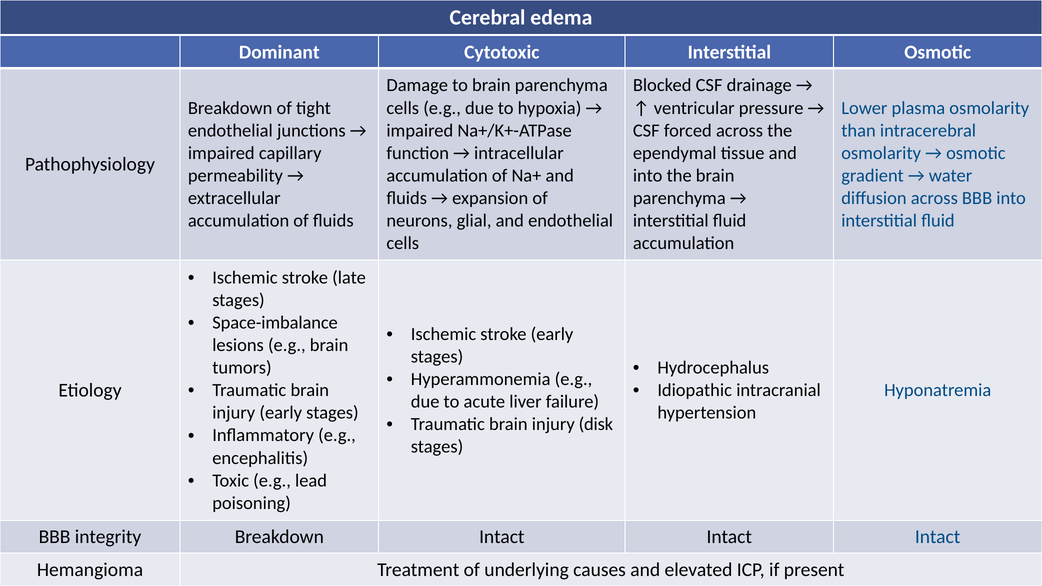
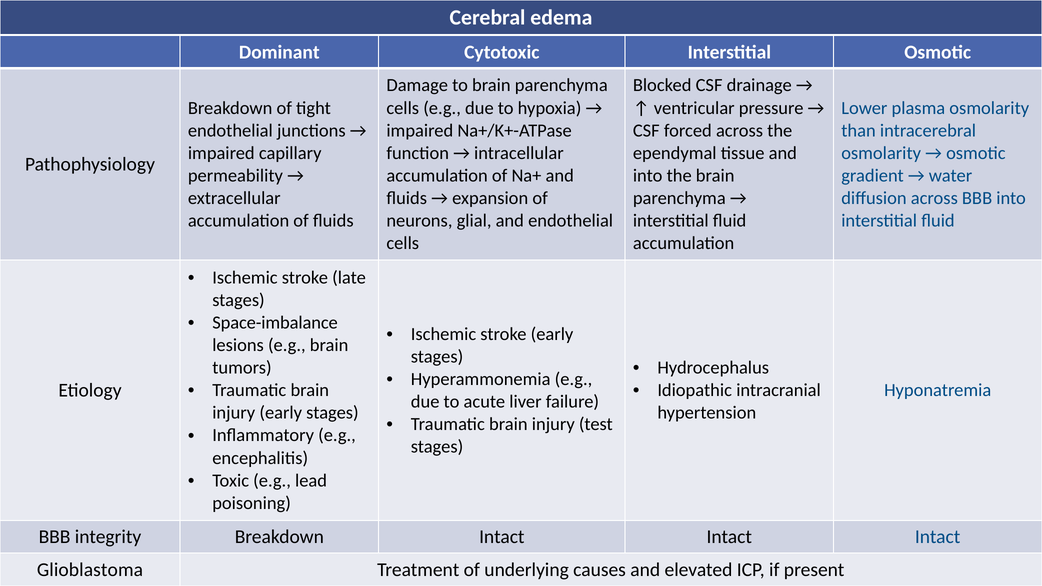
disk: disk -> test
Hemangioma: Hemangioma -> Glioblastoma
